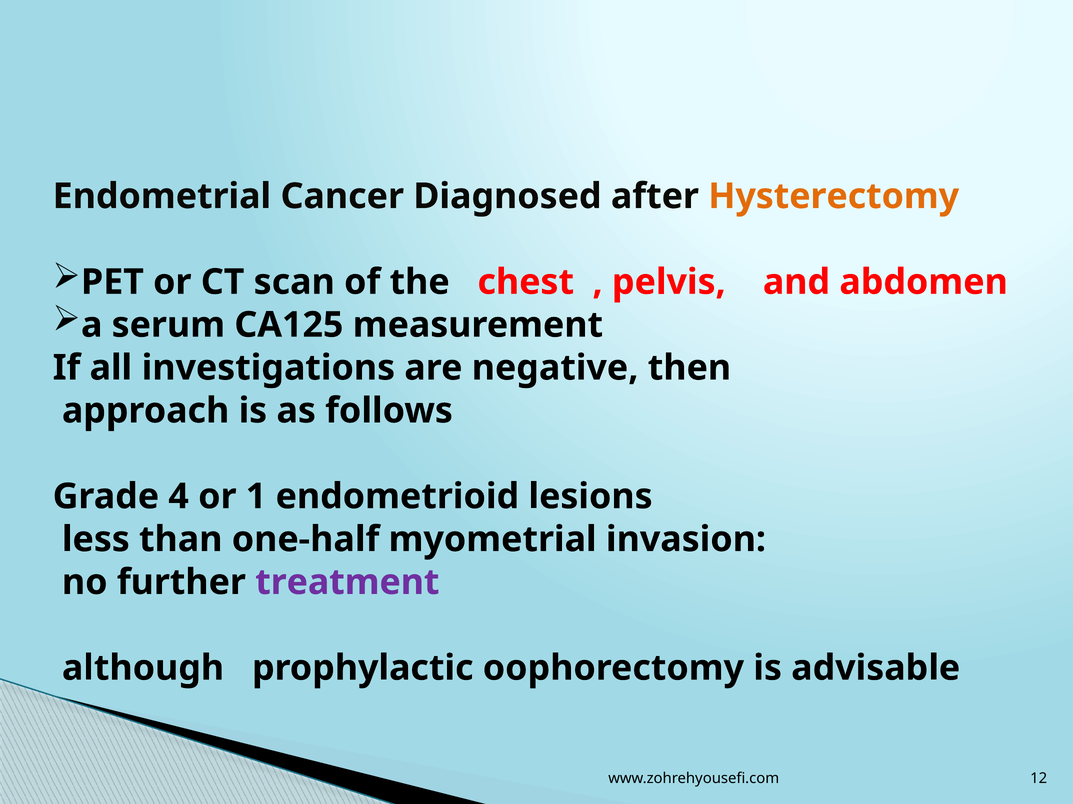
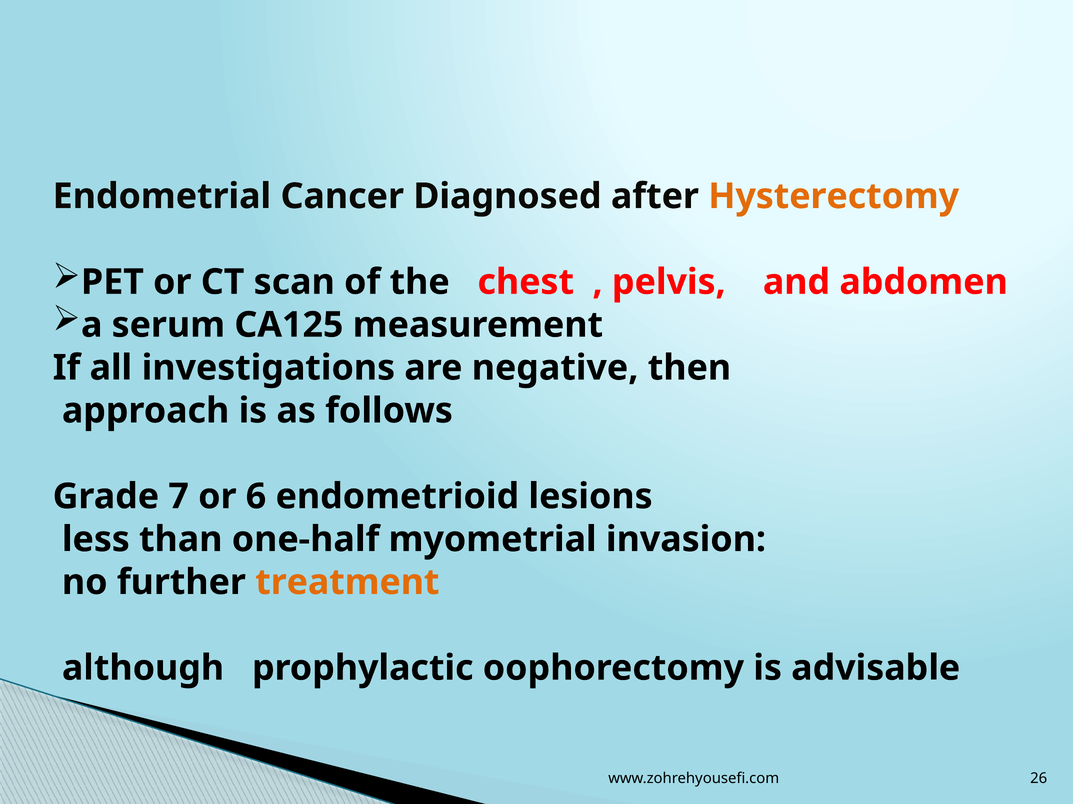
4: 4 -> 7
1: 1 -> 6
treatment colour: purple -> orange
12: 12 -> 26
